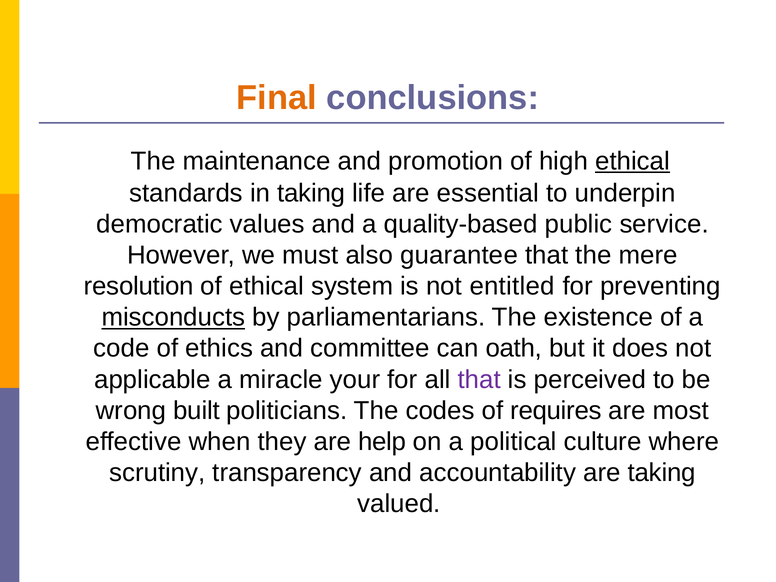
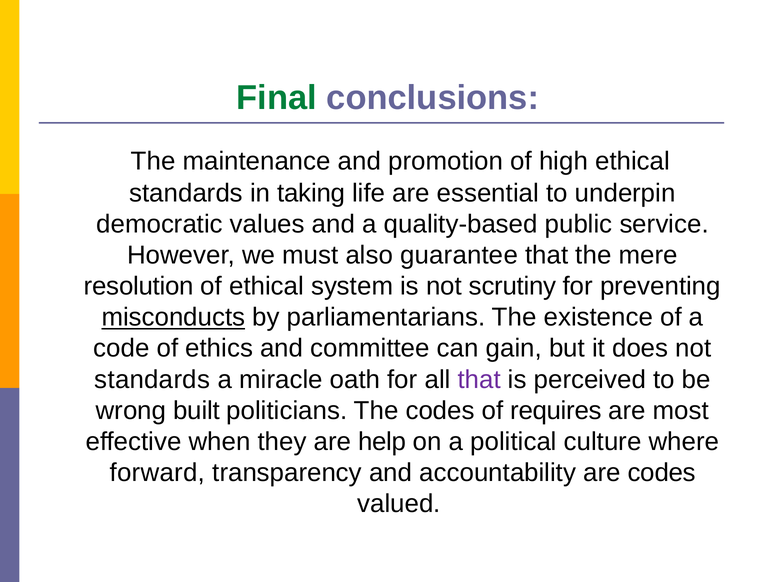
Final colour: orange -> green
ethical at (632, 161) underline: present -> none
entitled: entitled -> scrutiny
oath: oath -> gain
applicable at (152, 379): applicable -> standards
your: your -> oath
scrutiny: scrutiny -> forward
are taking: taking -> codes
